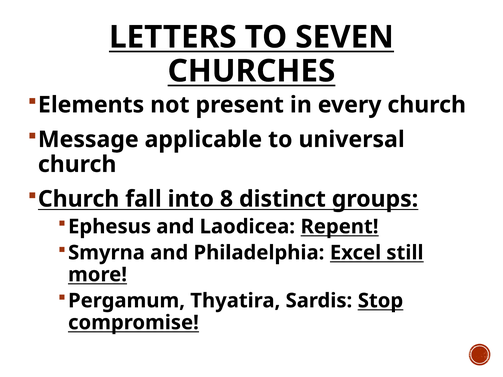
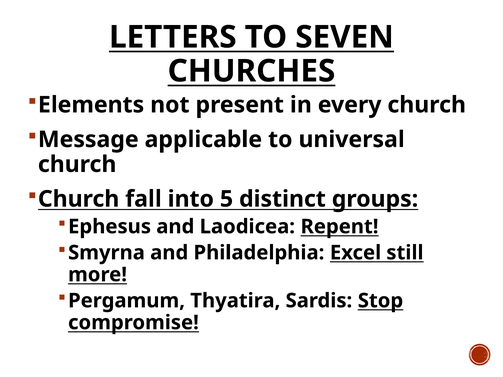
8: 8 -> 5
